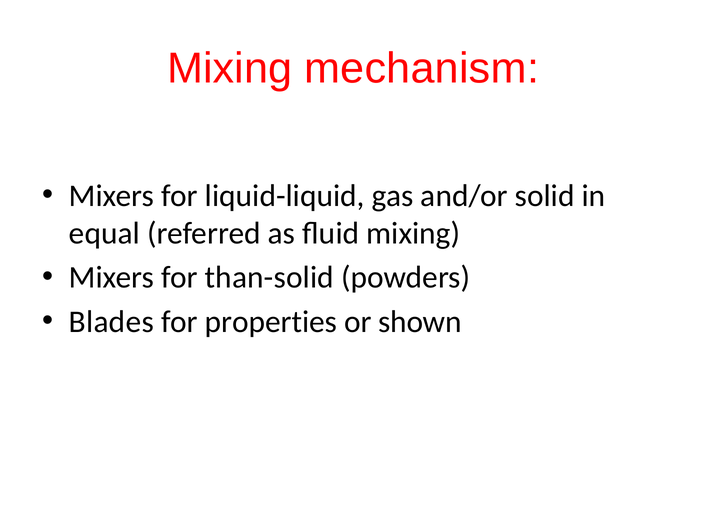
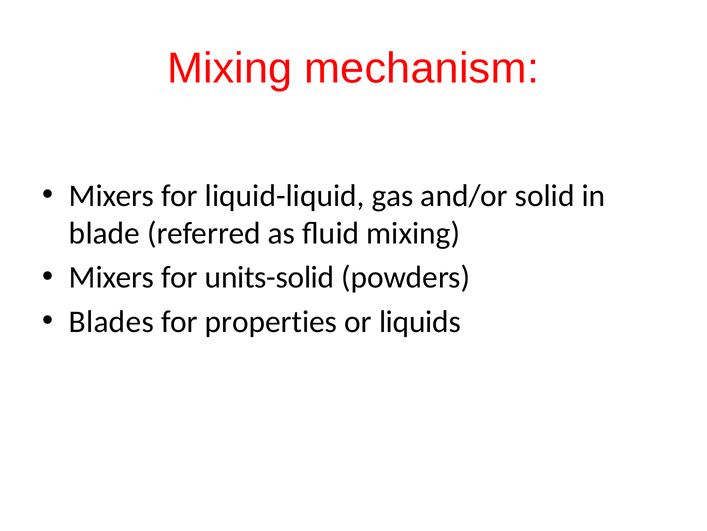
equal: equal -> blade
than-solid: than-solid -> units-solid
shown: shown -> liquids
